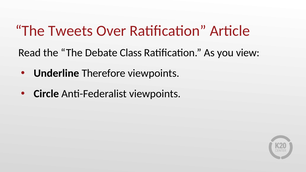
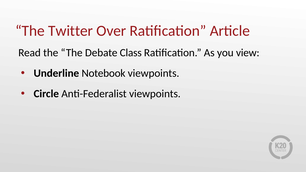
Tweets: Tweets -> Twitter
Therefore: Therefore -> Notebook
